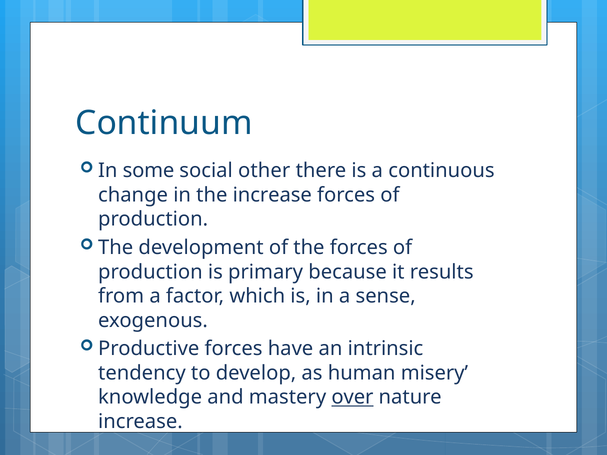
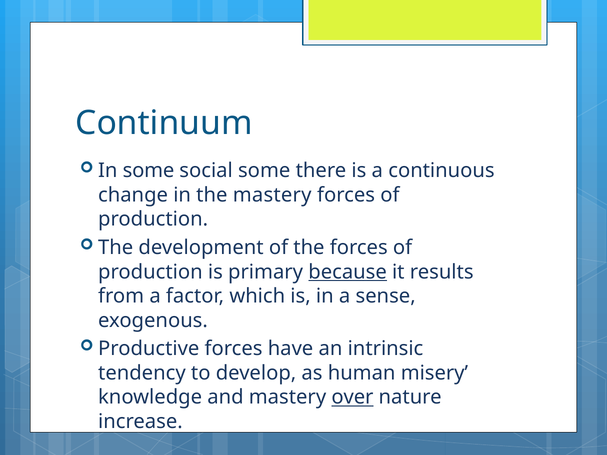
social other: other -> some
the increase: increase -> mastery
because underline: none -> present
